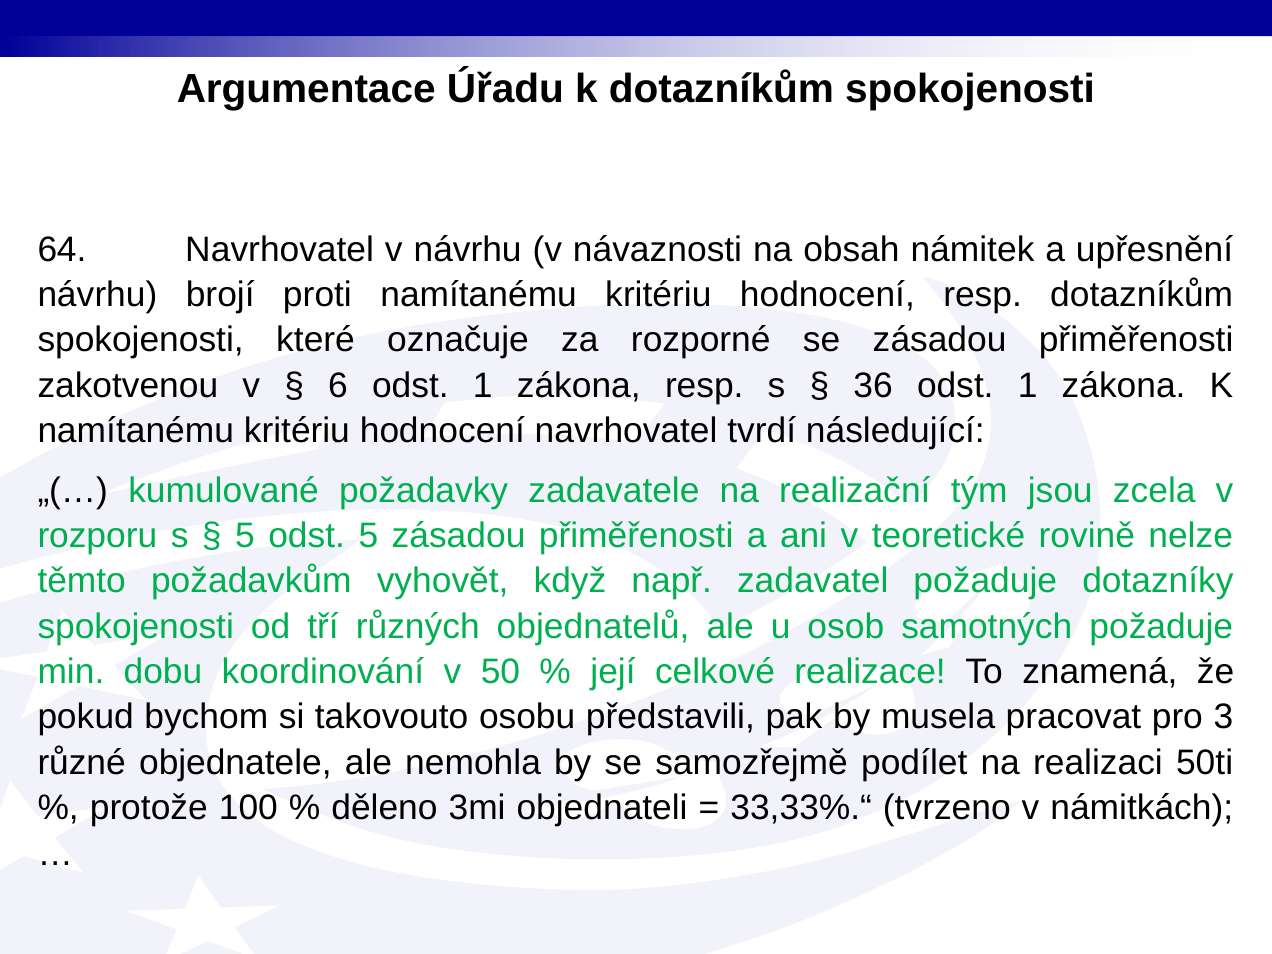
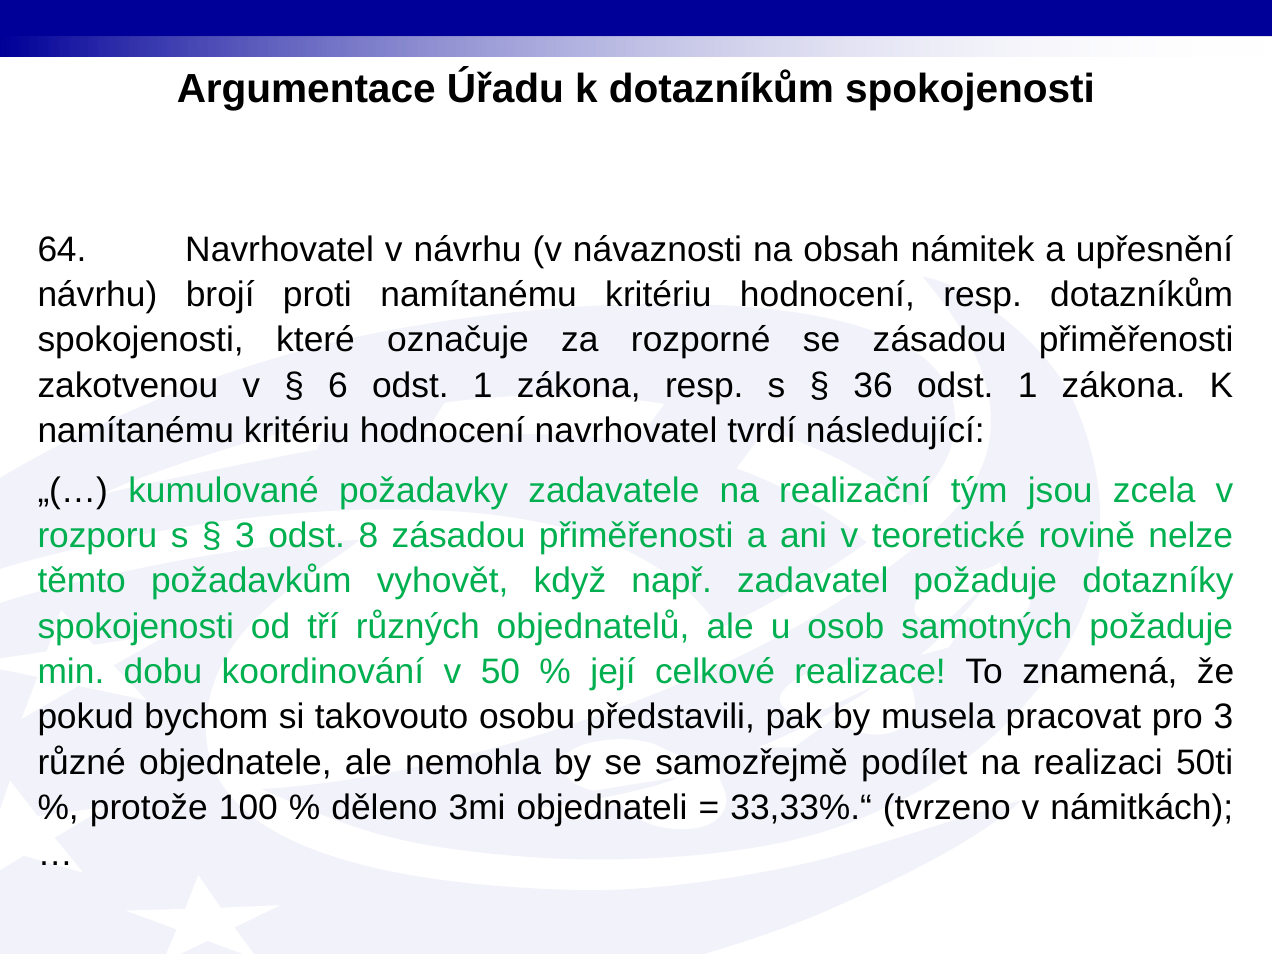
5 at (245, 536): 5 -> 3
odst 5: 5 -> 8
